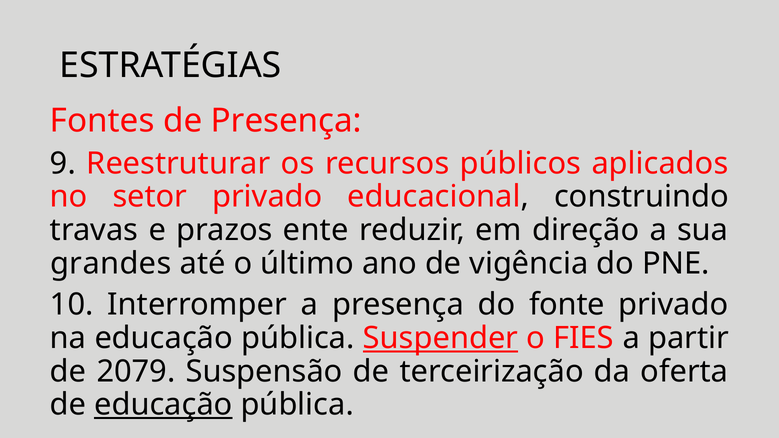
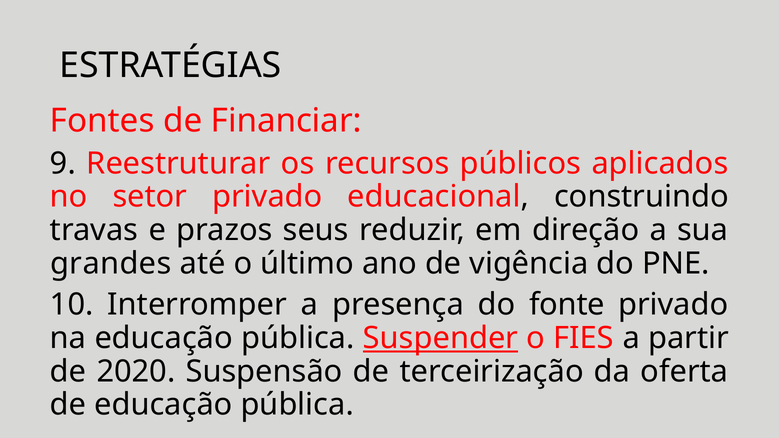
de Presença: Presença -> Financiar
ente: ente -> seus
2079: 2079 -> 2020
educação at (163, 405) underline: present -> none
